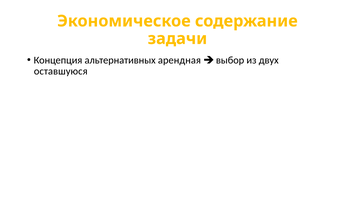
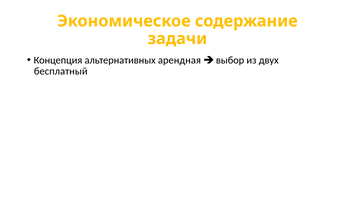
оставшуюся: оставшуюся -> бесплатный
